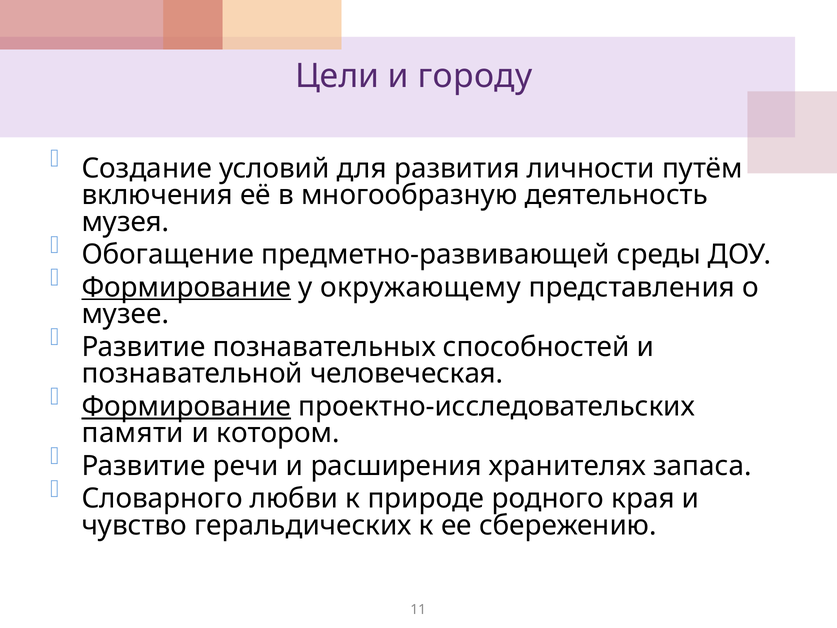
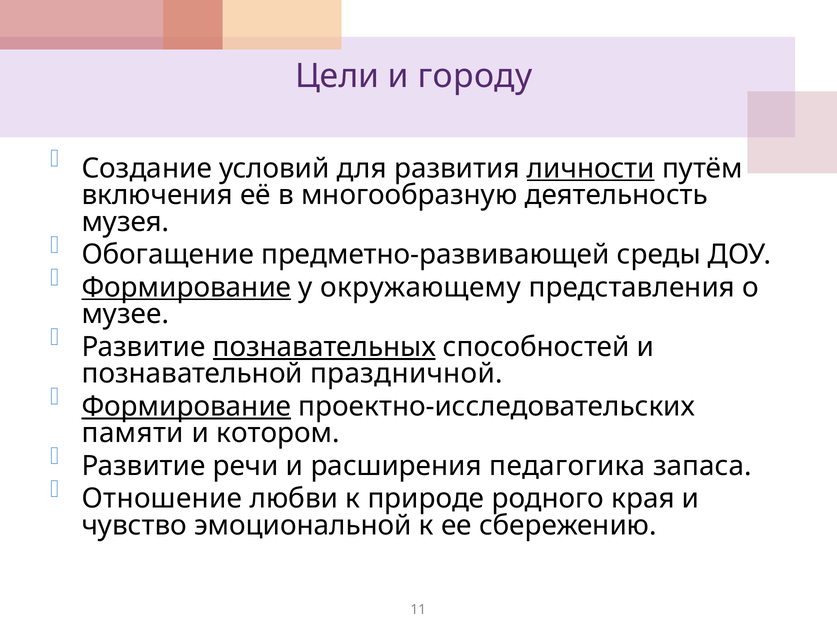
личности underline: none -> present
познавательных underline: none -> present
человеческая: человеческая -> праздничной
хранителях: хранителях -> педагогика
Словарного: Словарного -> Отношение
геральдических: геральдических -> эмоциональной
